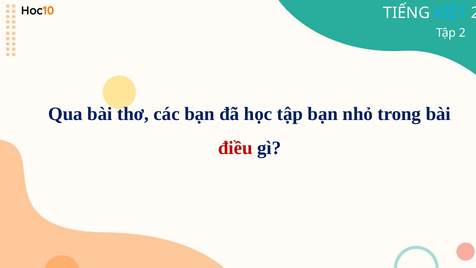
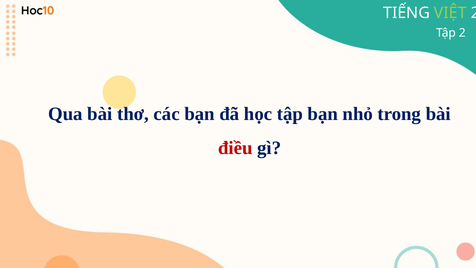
VIỆT colour: light blue -> light green
